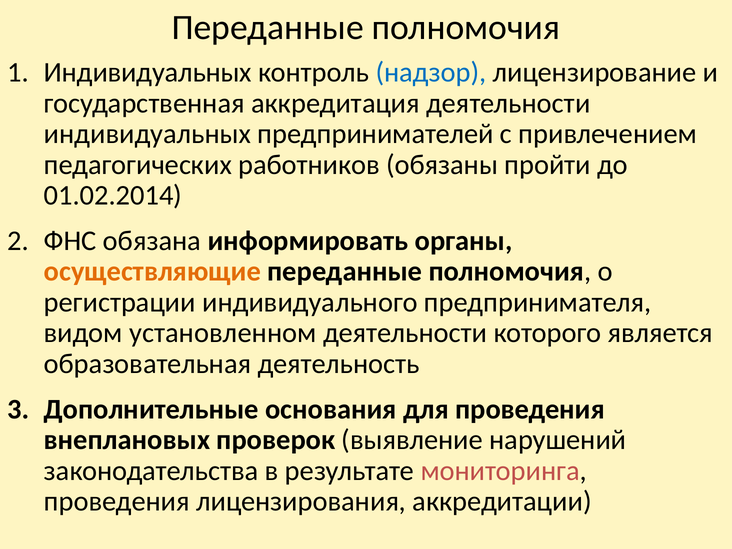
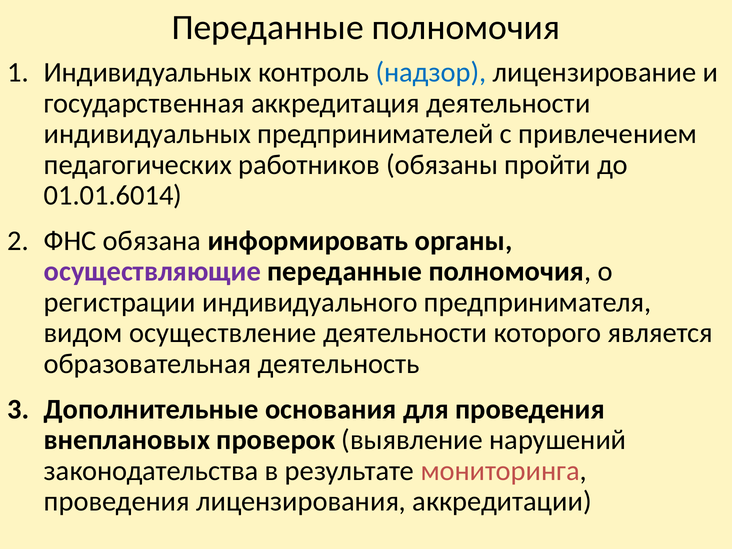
01.02.2014: 01.02.2014 -> 01.01.6014
осуществляющие colour: orange -> purple
установленном: установленном -> осуществление
